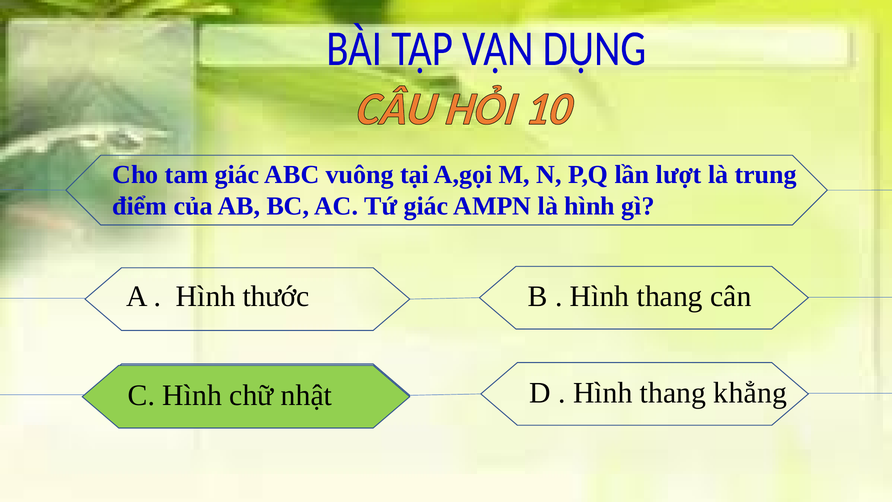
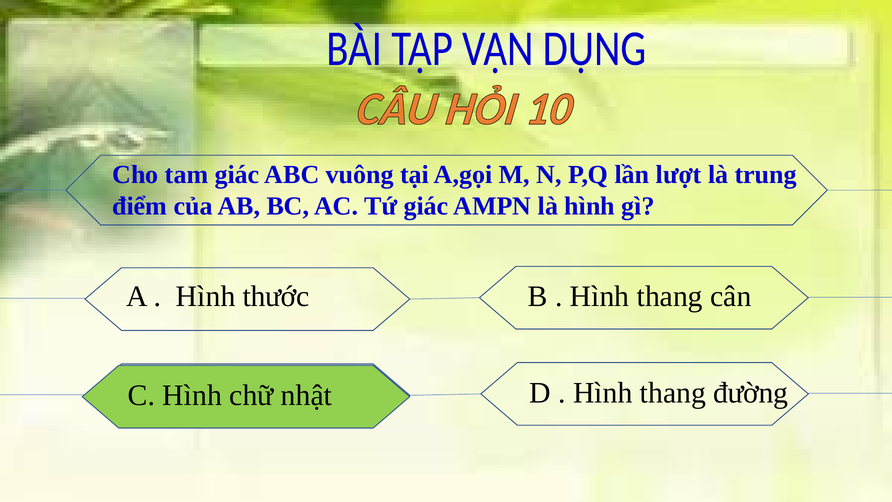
khẳng: khẳng -> đường
